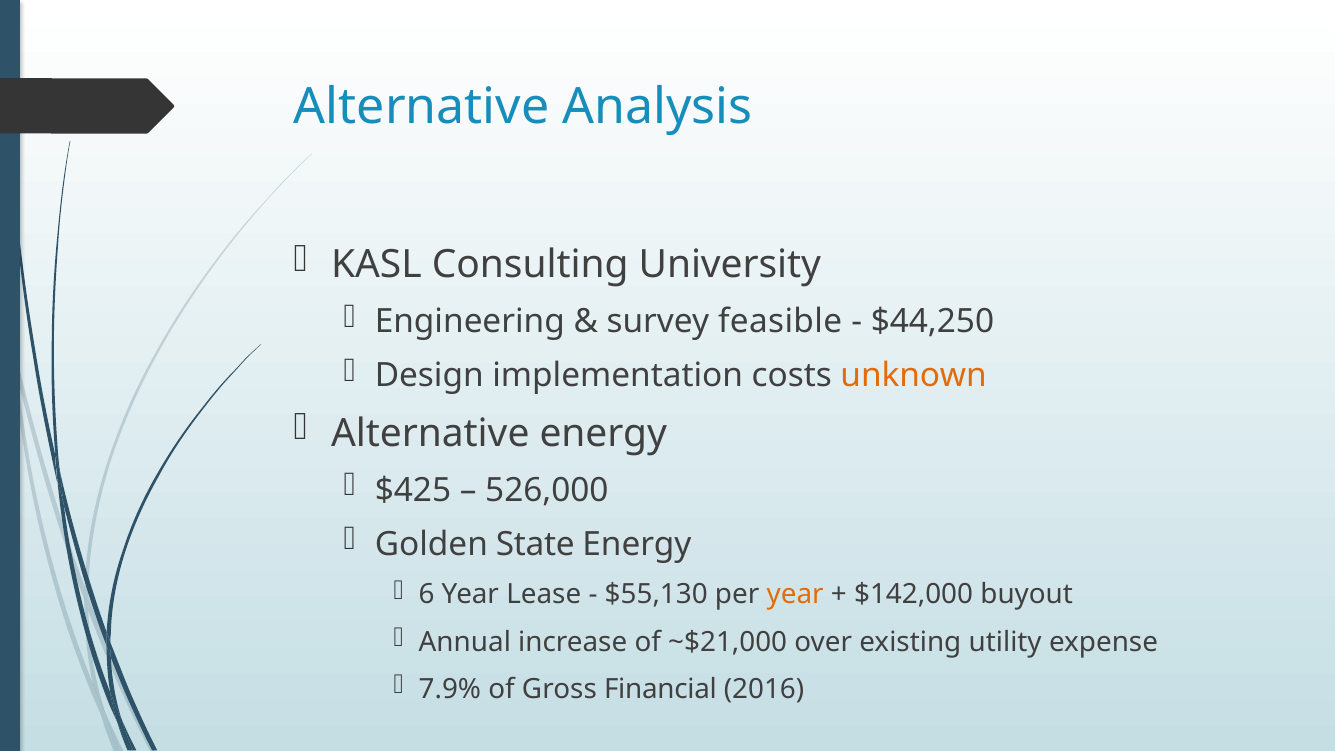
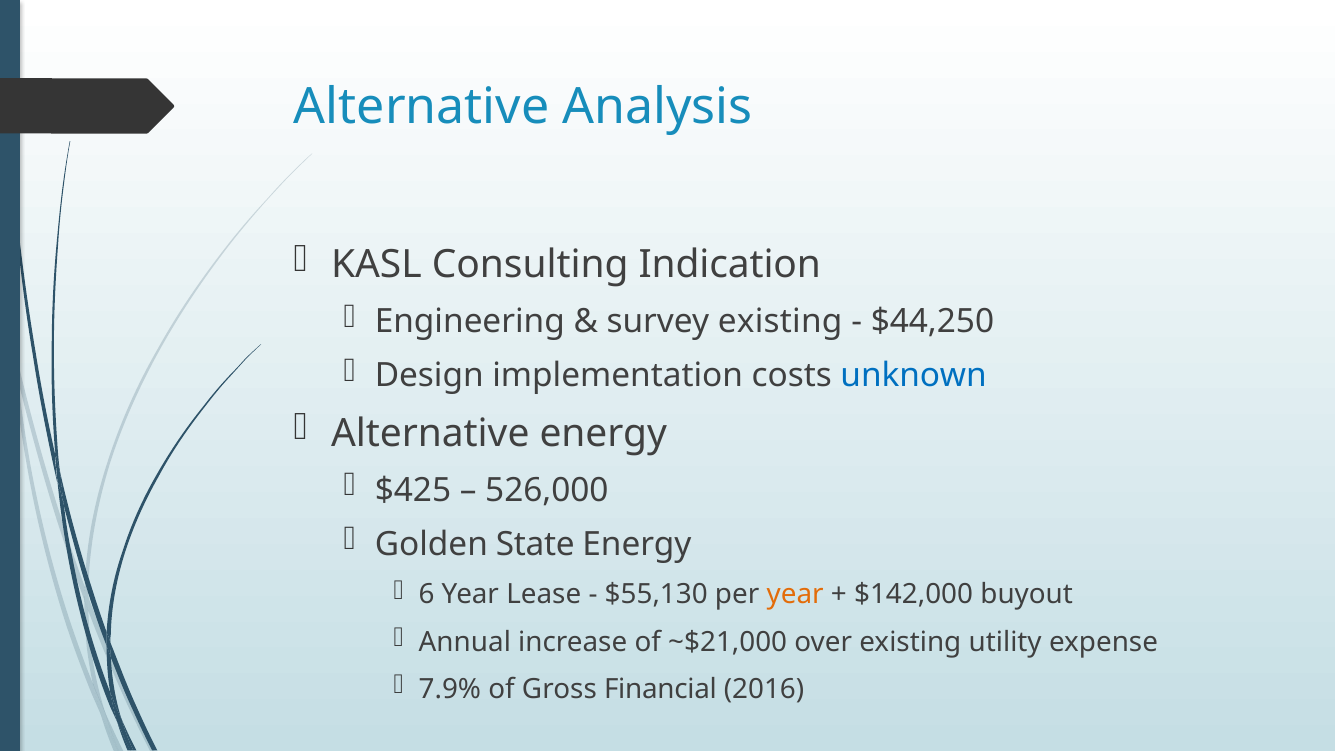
University: University -> Indication
survey feasible: feasible -> existing
unknown colour: orange -> blue
